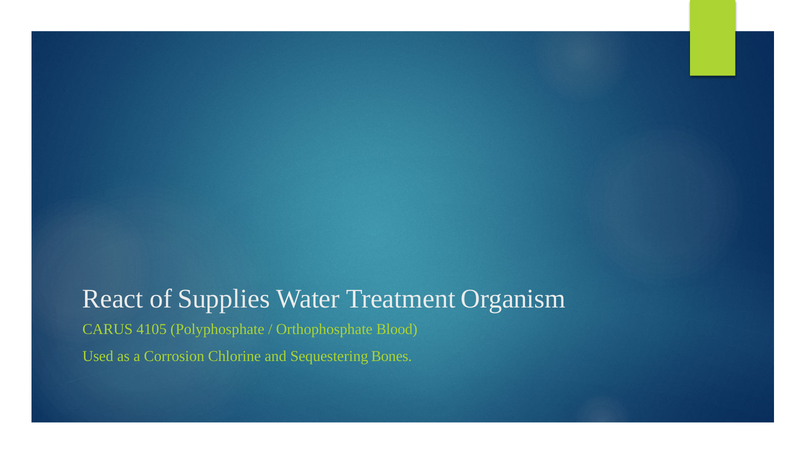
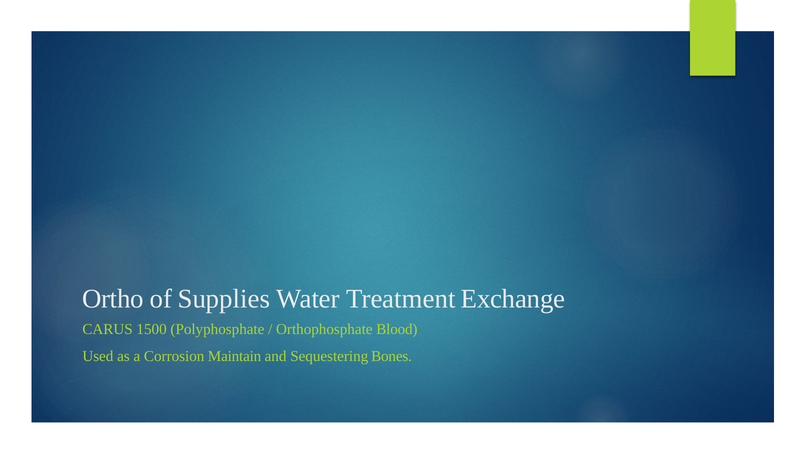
React: React -> Ortho
Organism: Organism -> Exchange
4105: 4105 -> 1500
Chlorine: Chlorine -> Maintain
